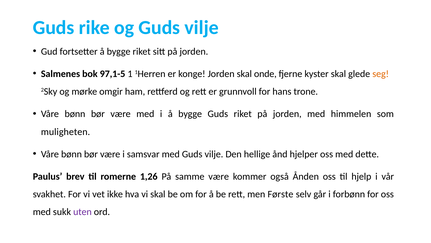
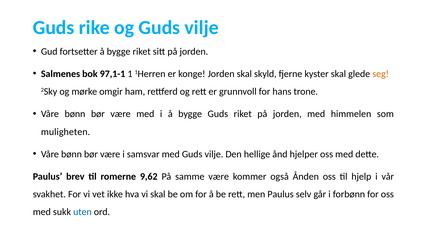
97,1-5: 97,1-5 -> 97,1-1
onde: onde -> skyld
1,26: 1,26 -> 9,62
men Første: Første -> Paulus
uten colour: purple -> blue
